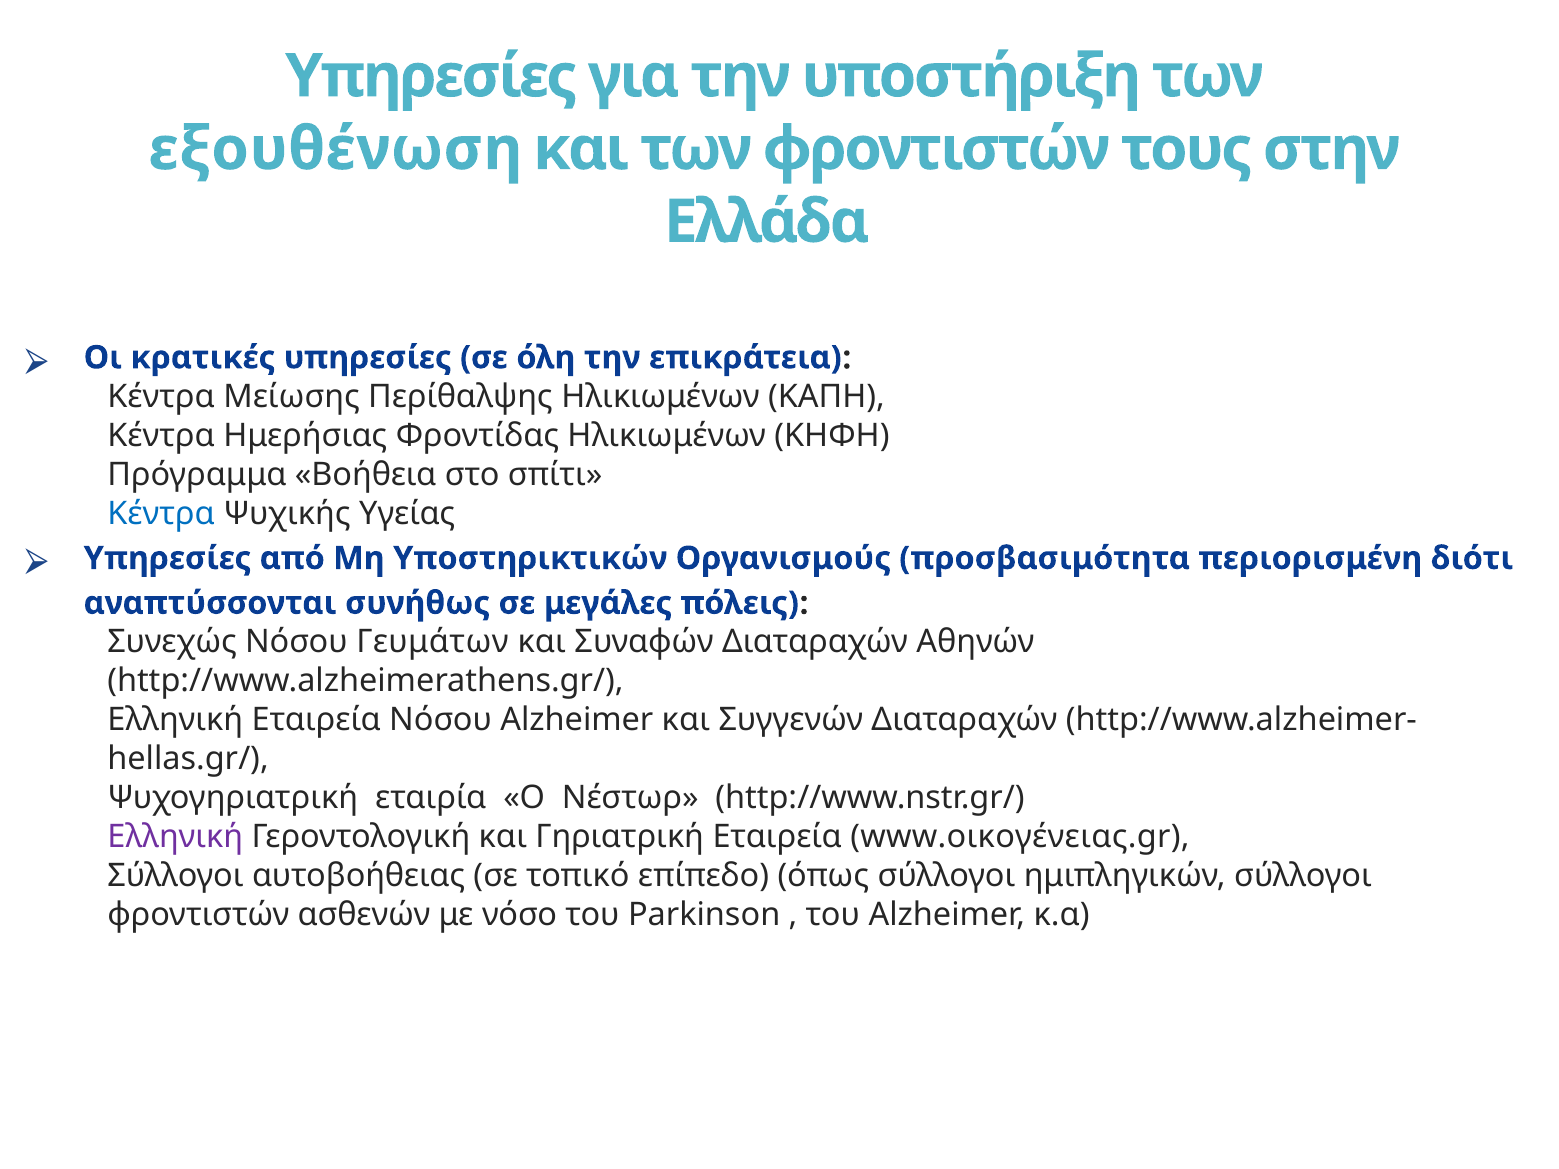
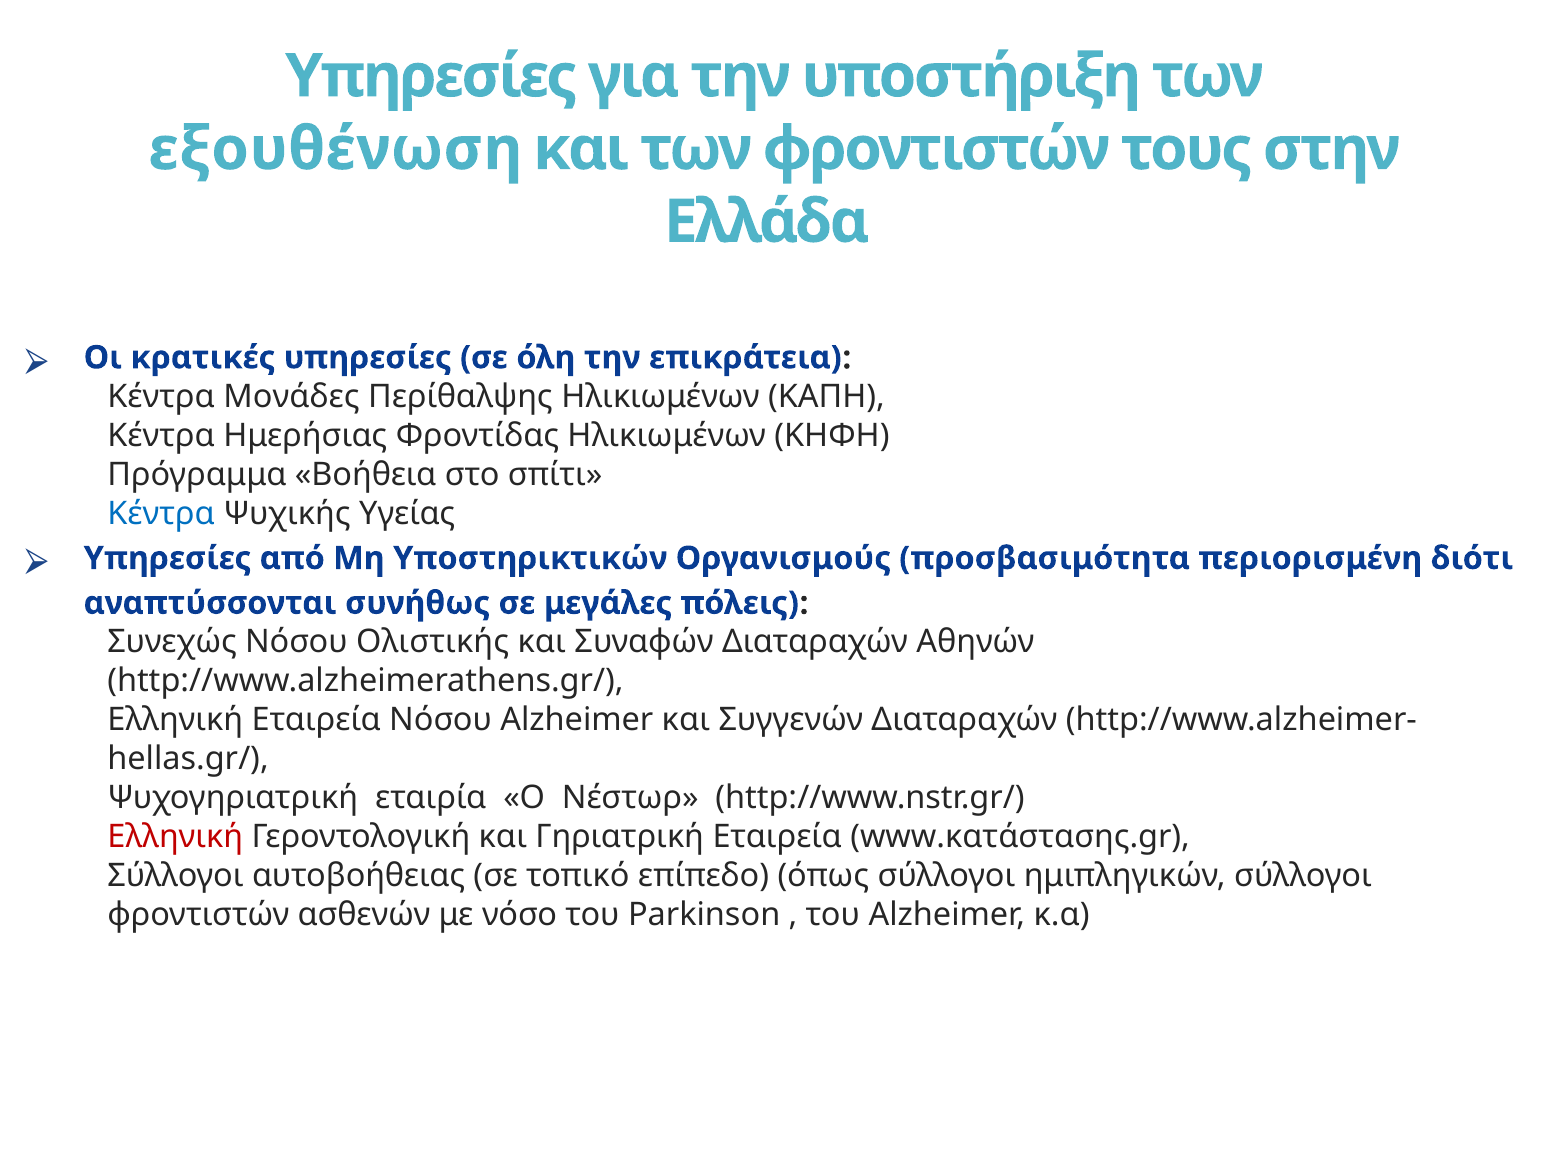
Μείωσης: Μείωσης -> Μονάδες
Γευμάτων: Γευμάτων -> Ολιστικής
Ελληνική at (175, 837) colour: purple -> red
www.οικογένειας.gr: www.οικογένειας.gr -> www.κατάστασης.gr
